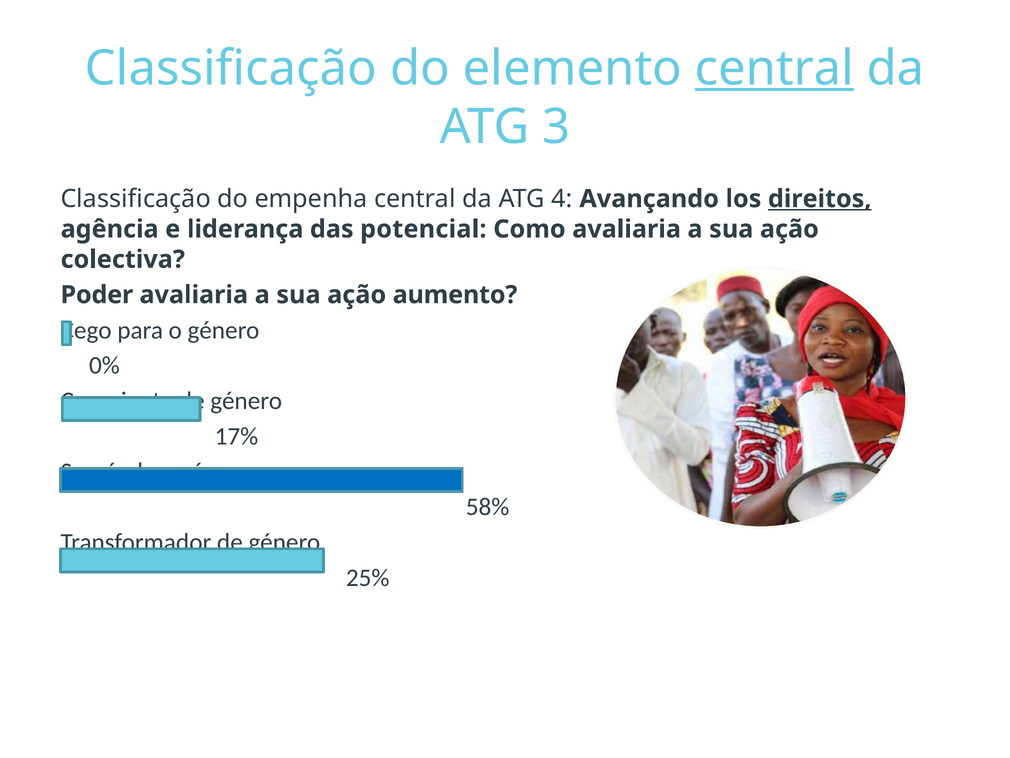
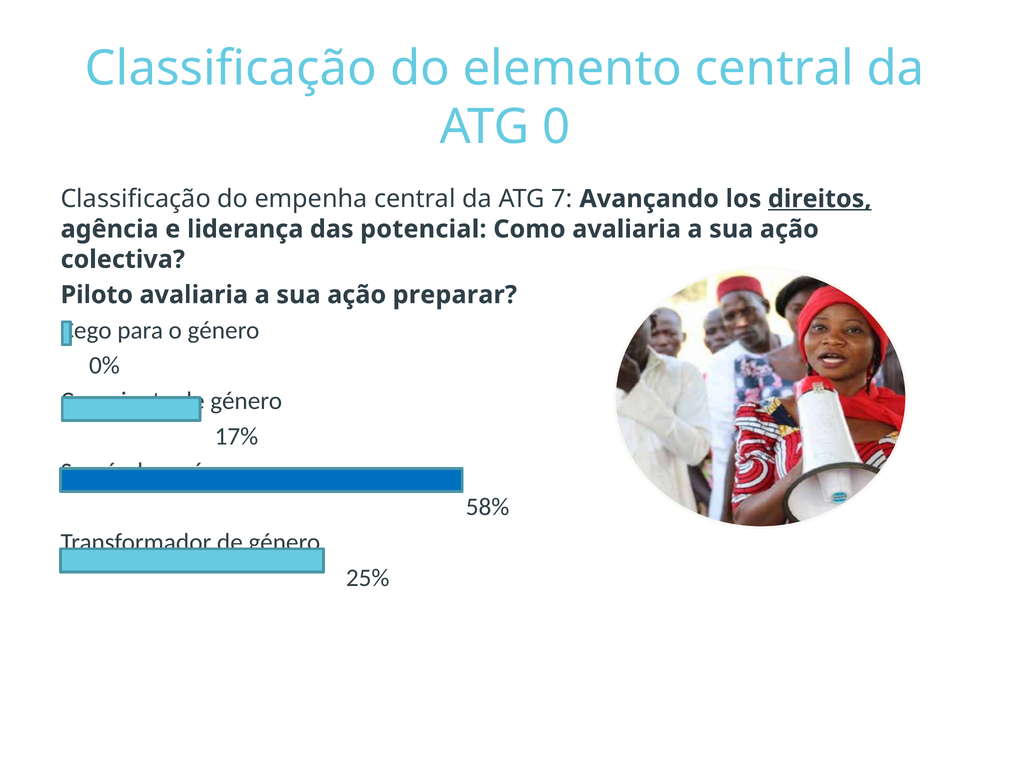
central at (774, 68) underline: present -> none
3: 3 -> 0
4: 4 -> 7
Poder: Poder -> Piloto
aumento: aumento -> preparar
